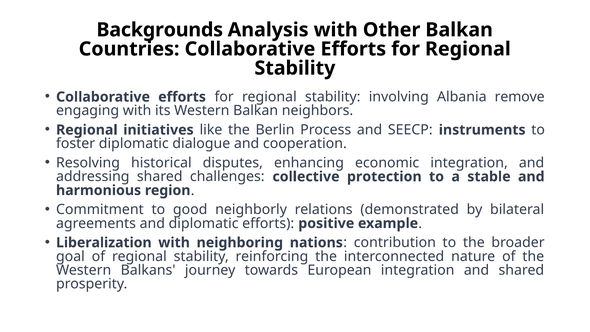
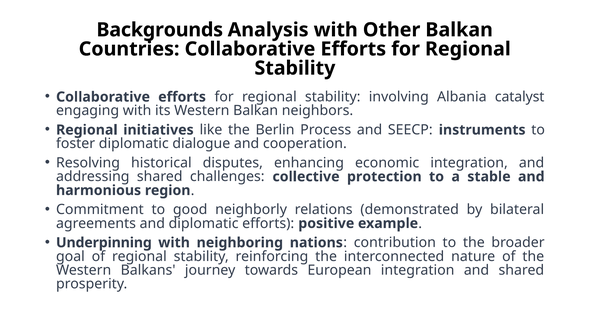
remove: remove -> catalyst
Liberalization: Liberalization -> Underpinning
